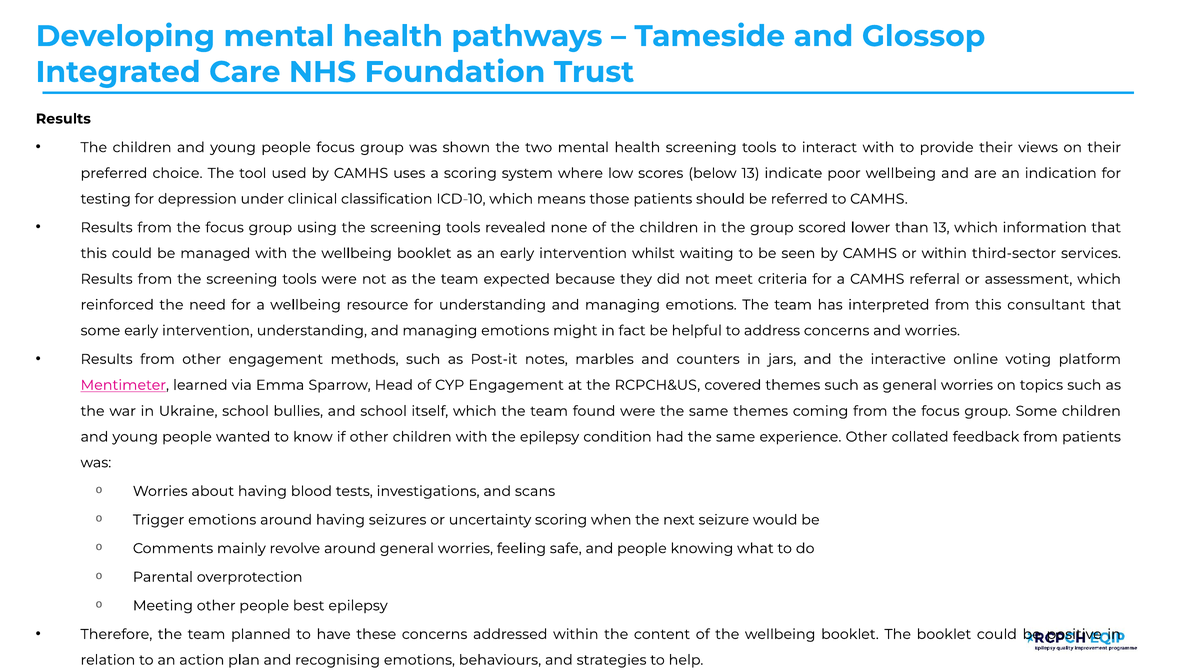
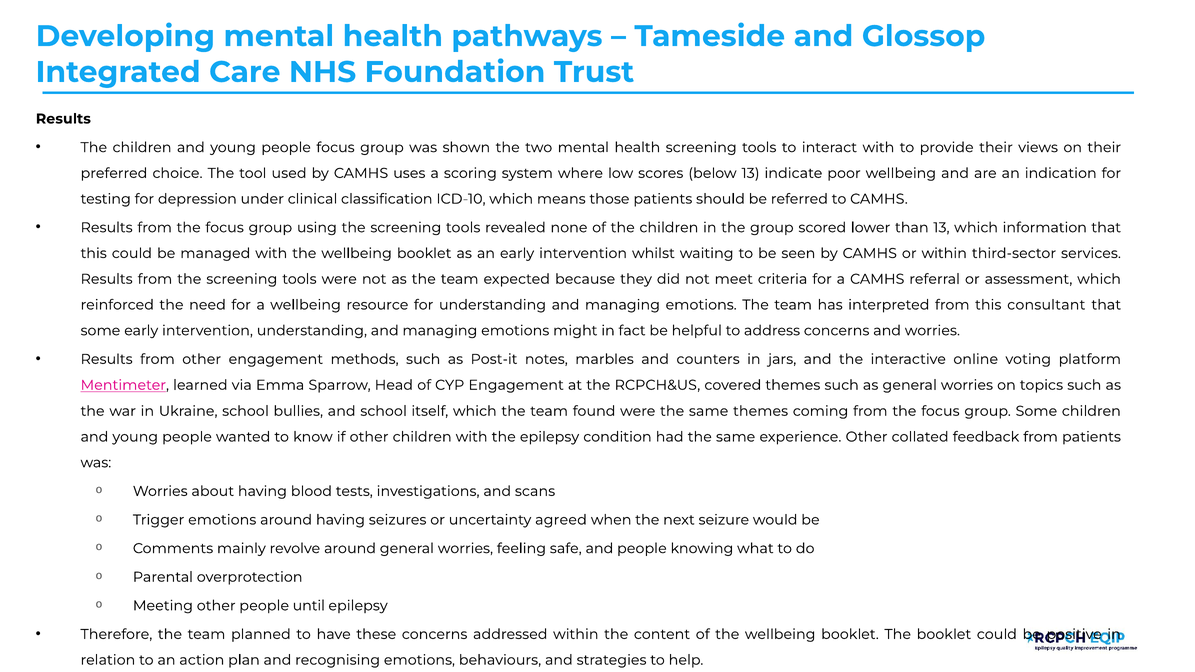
uncertainty scoring: scoring -> agreed
best: best -> until
